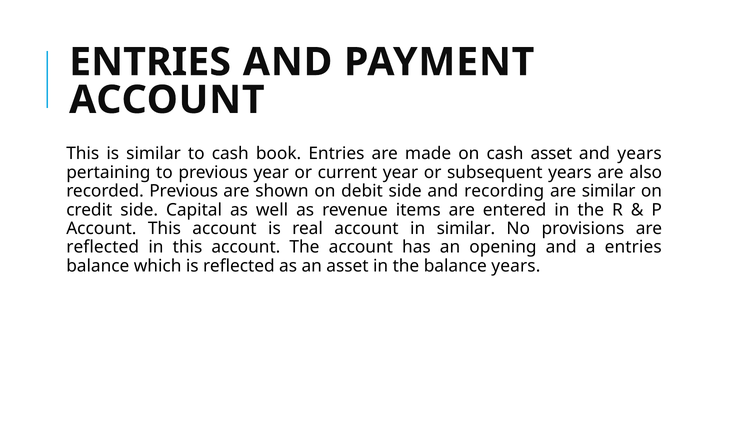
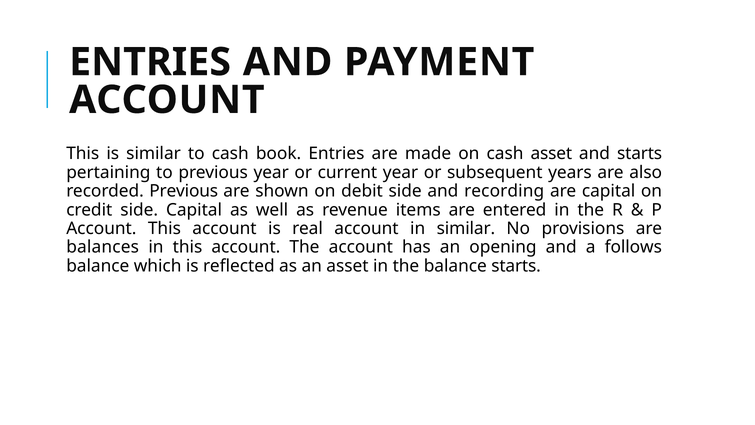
and years: years -> starts
are similar: similar -> capital
reflected at (103, 247): reflected -> balances
a entries: entries -> follows
balance years: years -> starts
